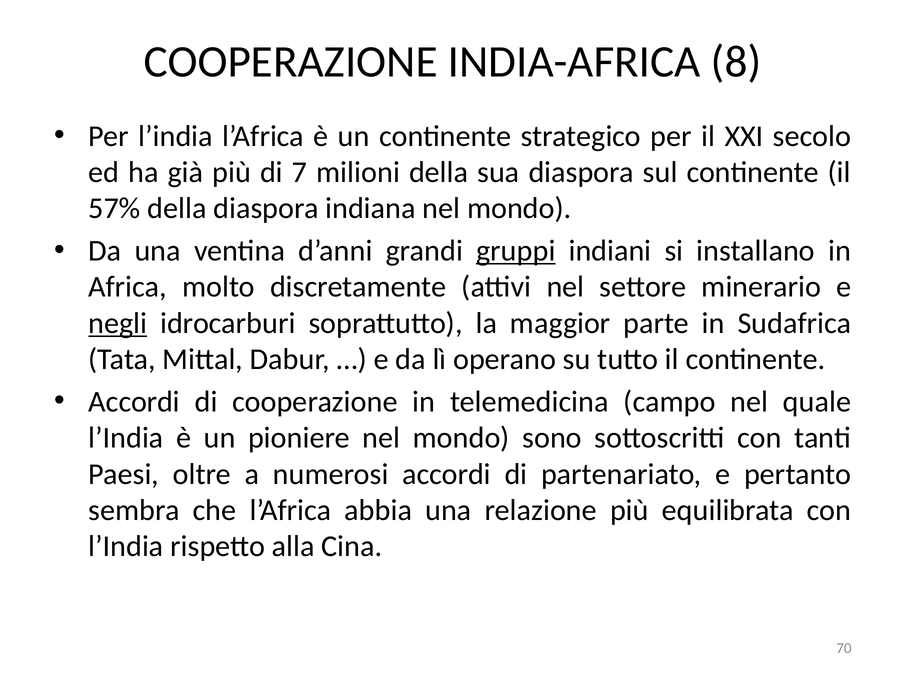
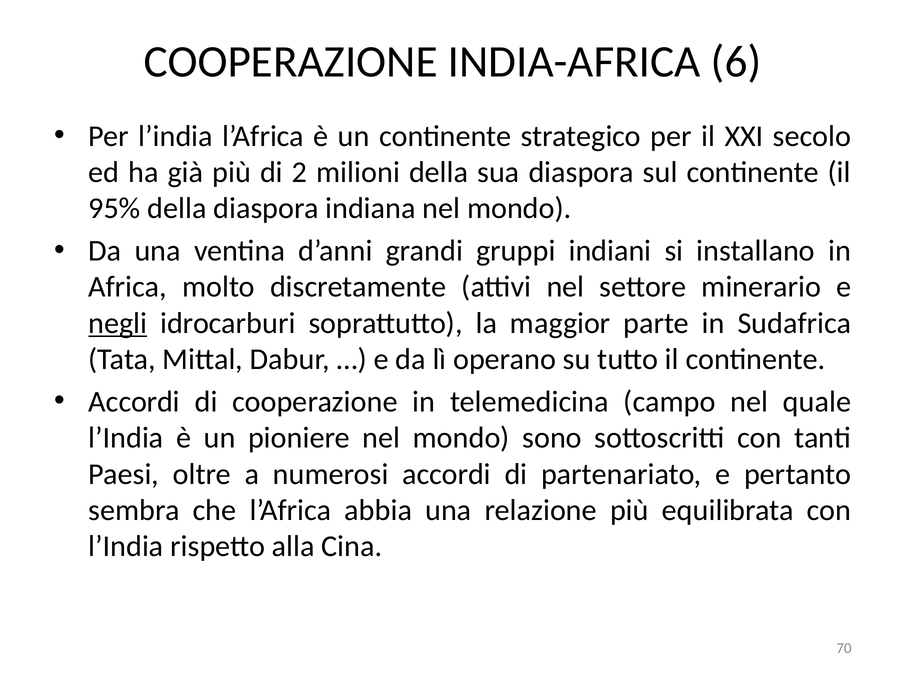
8: 8 -> 6
7: 7 -> 2
57%: 57% -> 95%
gruppi underline: present -> none
